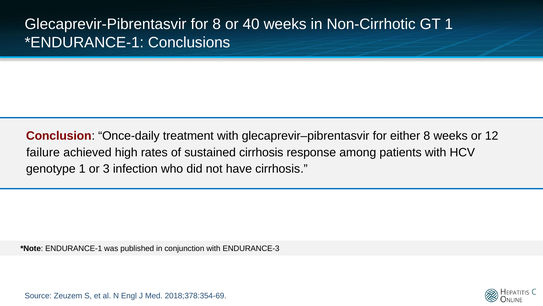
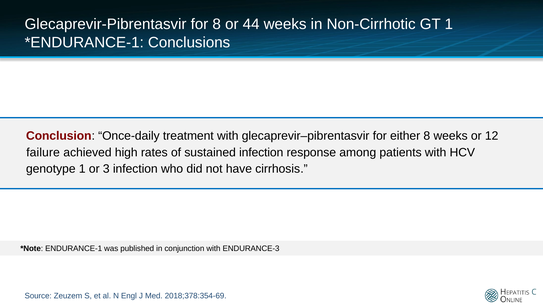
40: 40 -> 44
sustained cirrhosis: cirrhosis -> infection
